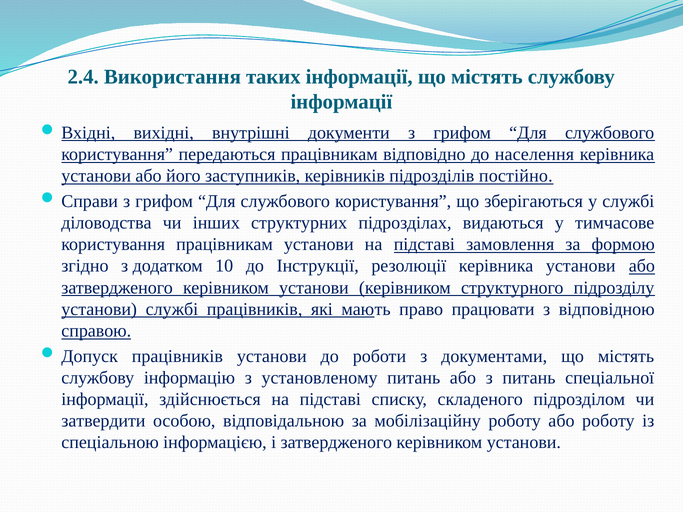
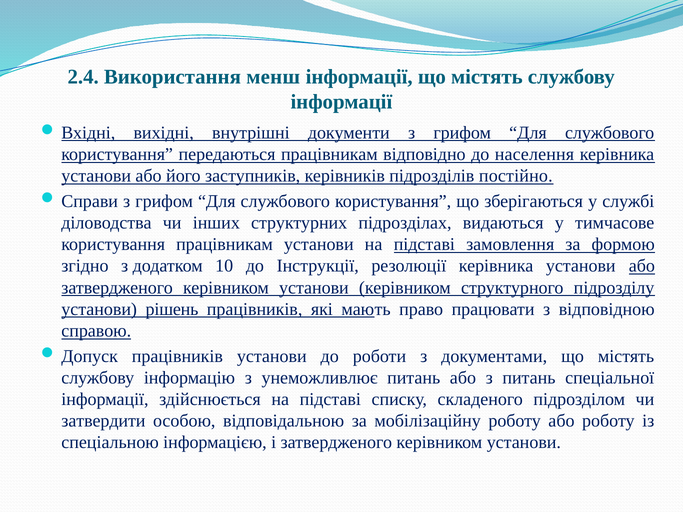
таких: таких -> менш
установи службі: службі -> рішень
установленому: установленому -> унеможливлює
